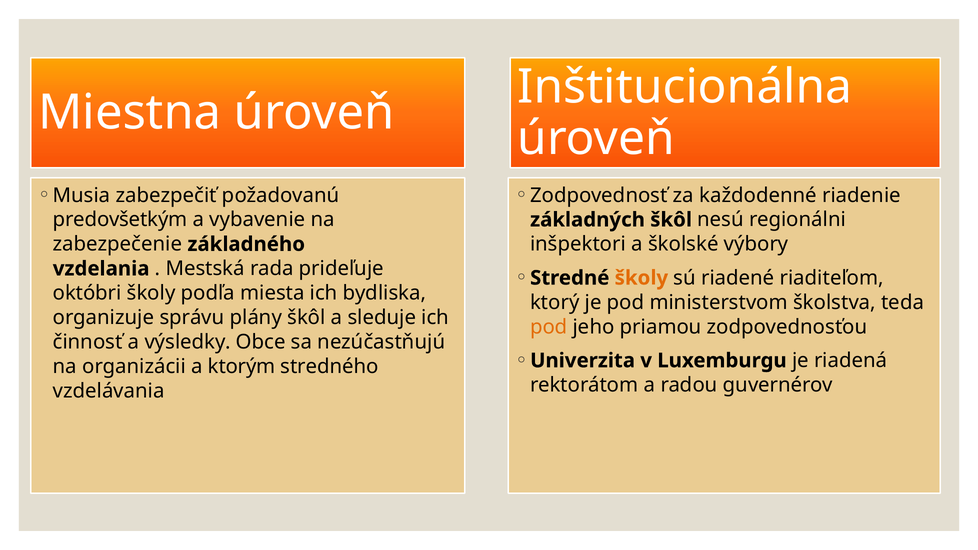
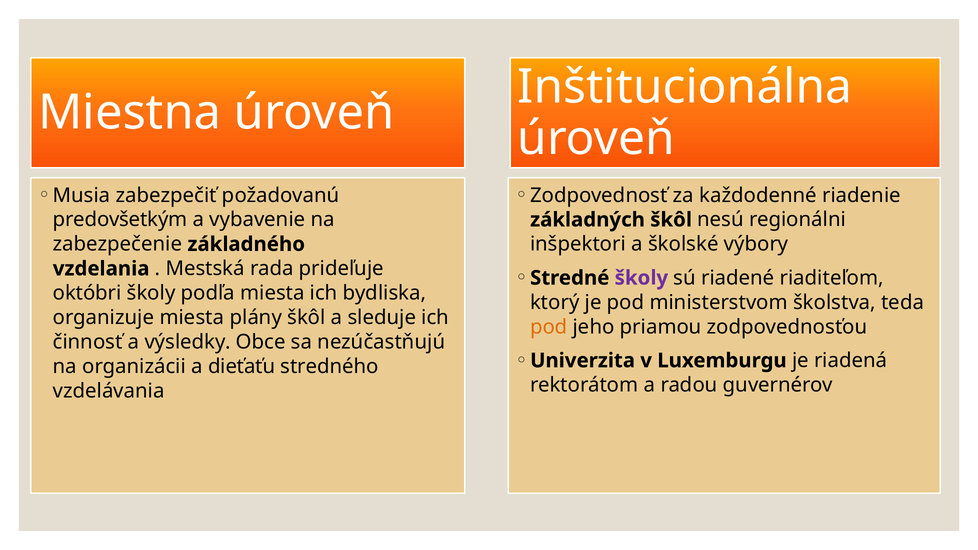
školy at (641, 278) colour: orange -> purple
organizuje správu: správu -> miesta
ktorým: ktorým -> dieťaťu
